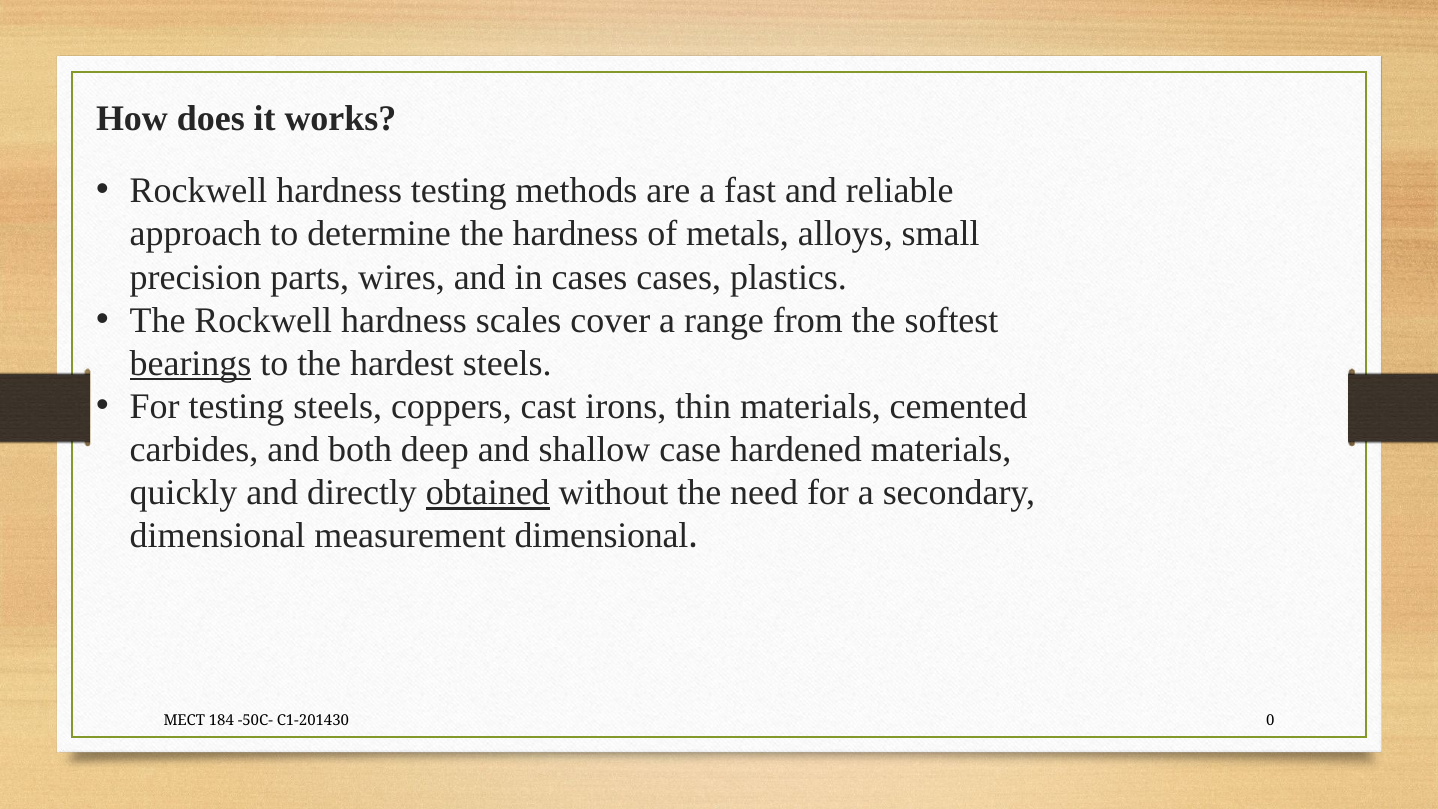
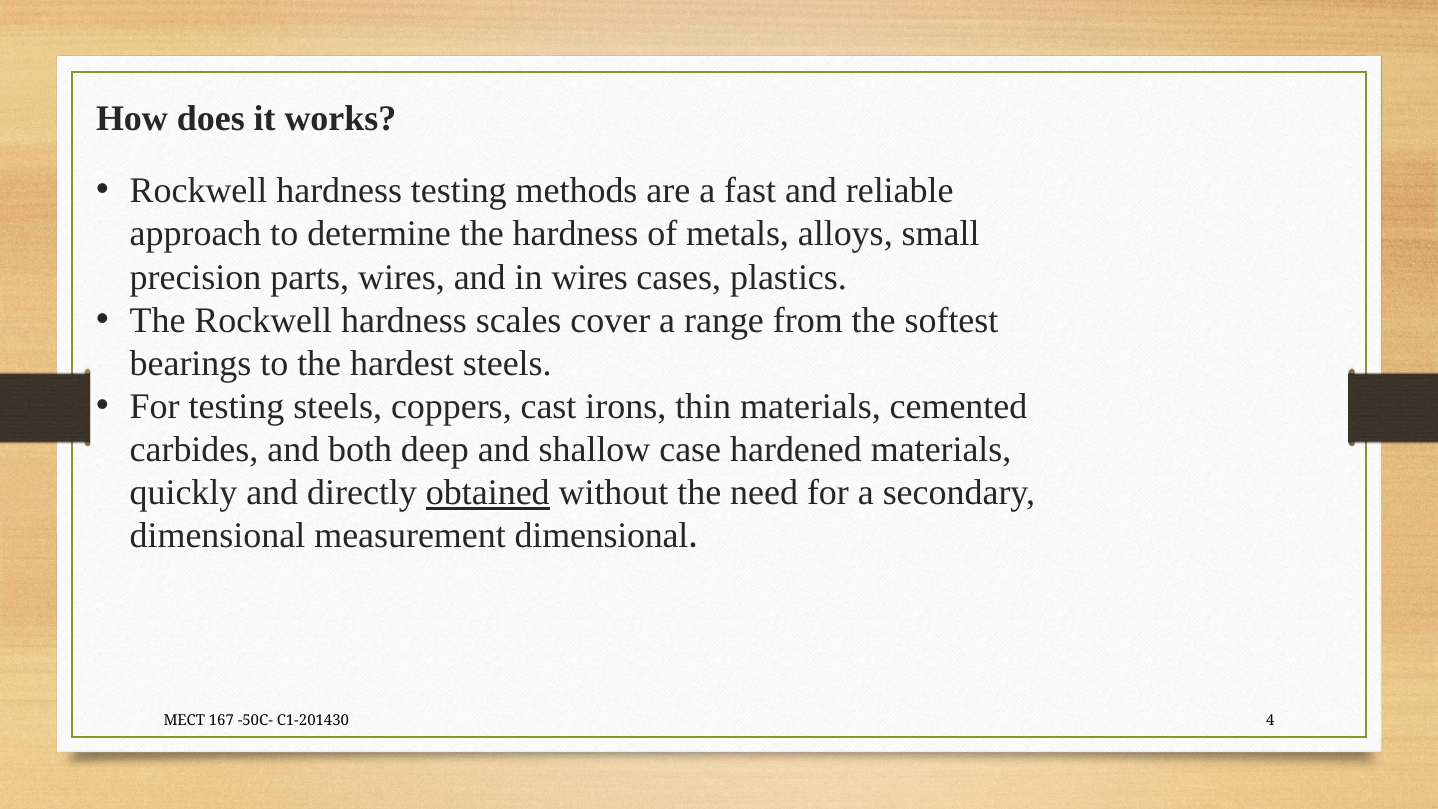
in cases: cases -> wires
bearings underline: present -> none
184: 184 -> 167
0: 0 -> 4
